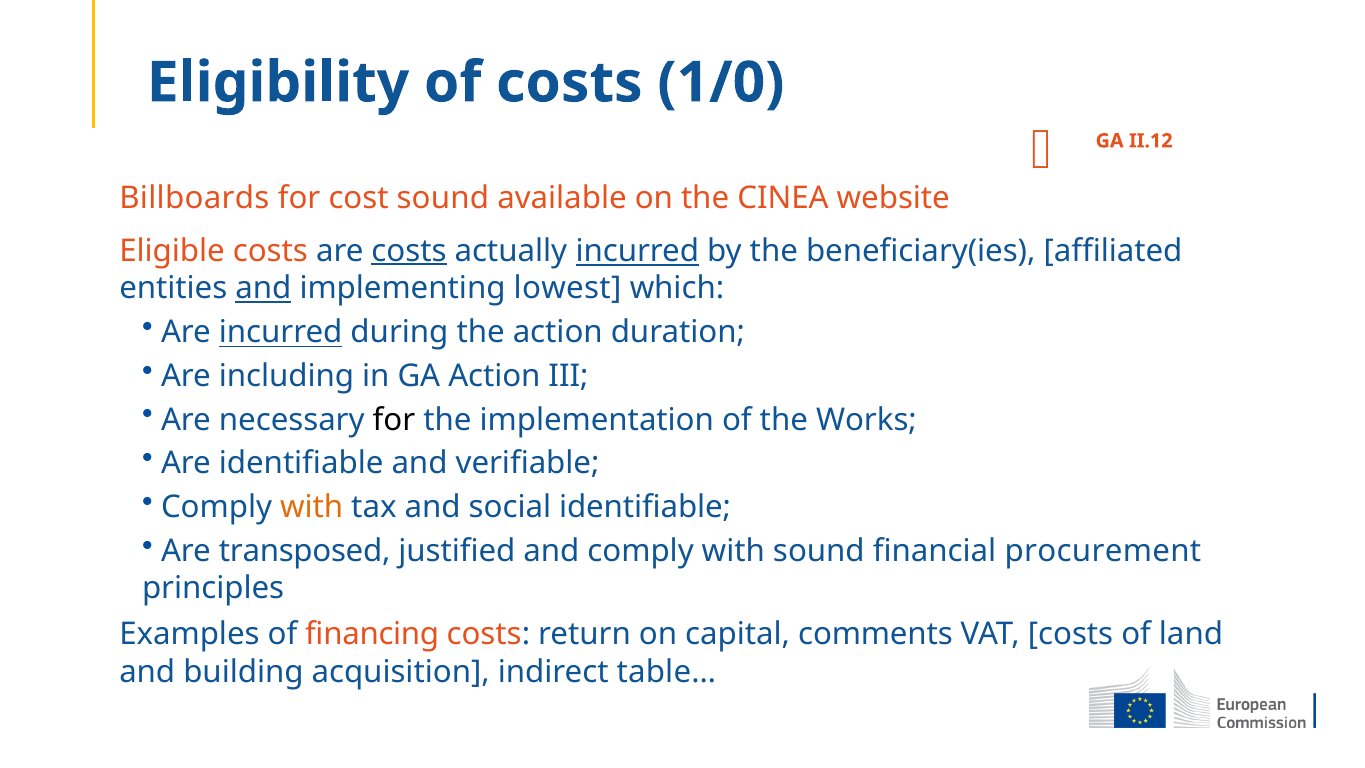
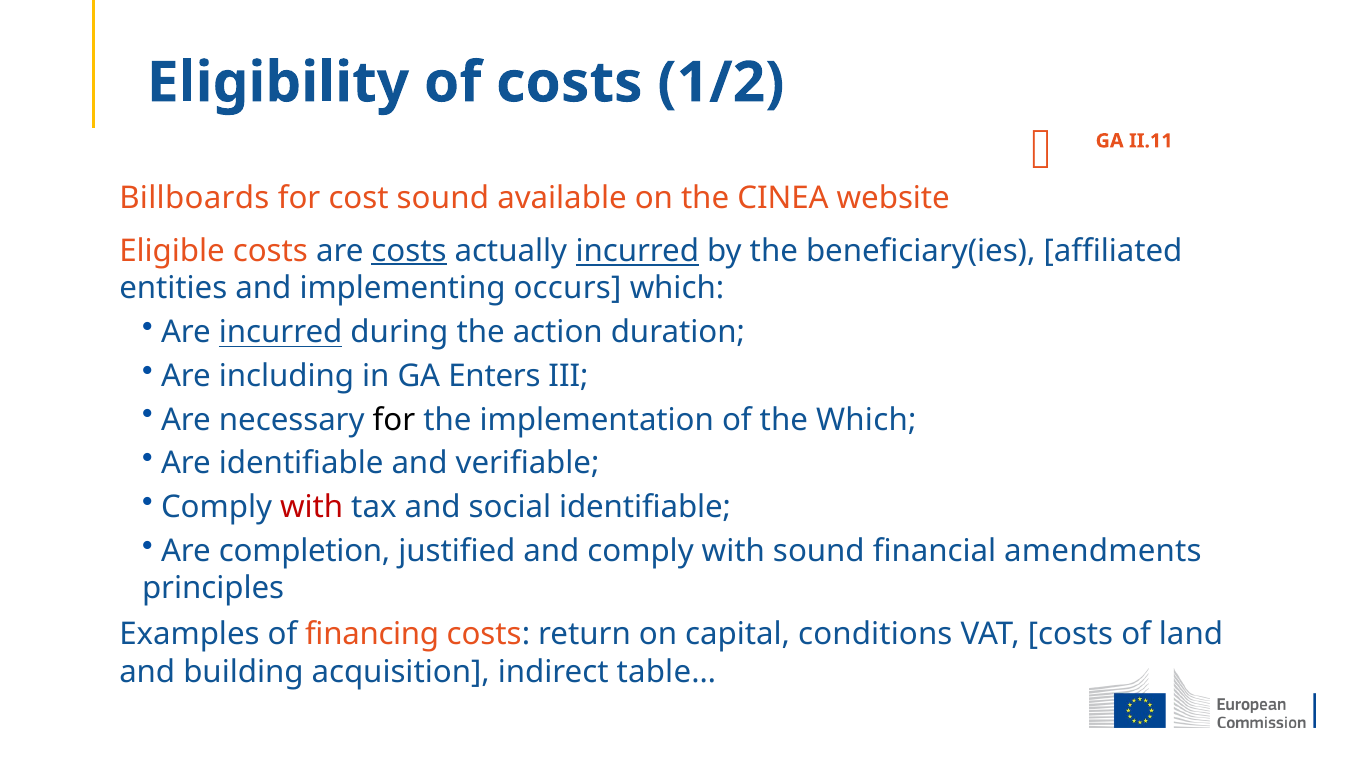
1/0: 1/0 -> 1/2
II.12: II.12 -> II.11
and at (263, 288) underline: present -> none
lowest: lowest -> occurs
GA Action: Action -> Enters
the Works: Works -> Which
with at (312, 507) colour: orange -> red
transposed: transposed -> completion
procurement: procurement -> amendments
comments: comments -> conditions
